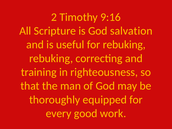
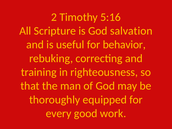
9:16: 9:16 -> 5:16
for rebuking: rebuking -> behavior
